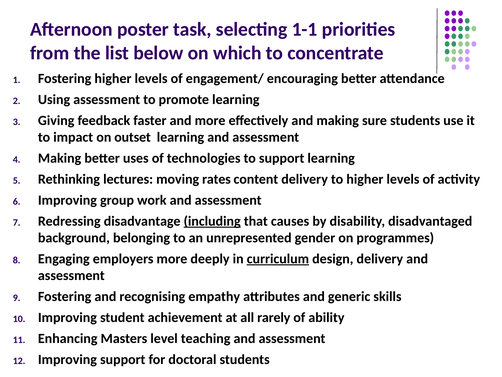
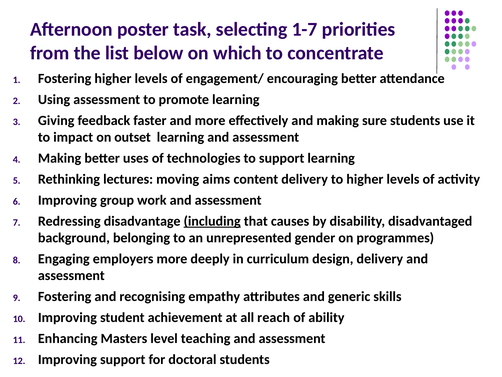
1-1: 1-1 -> 1-7
rates: rates -> aims
curriculum underline: present -> none
rarely: rarely -> reach
